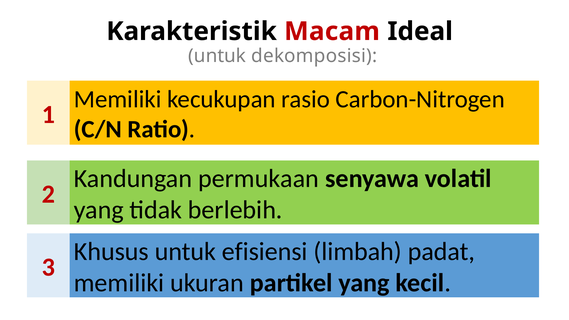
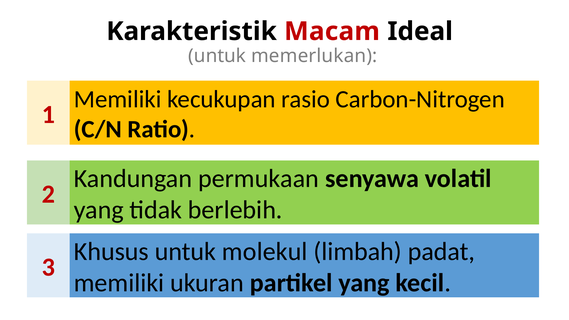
dekomposisi: dekomposisi -> memerlukan
efisiensi: efisiensi -> molekul
